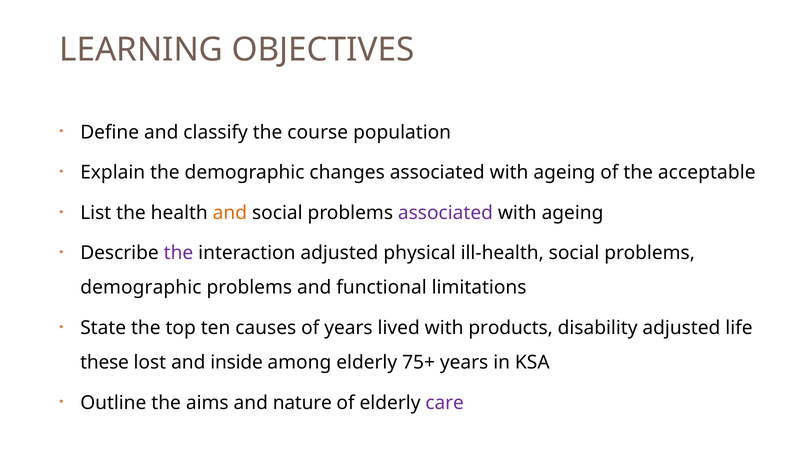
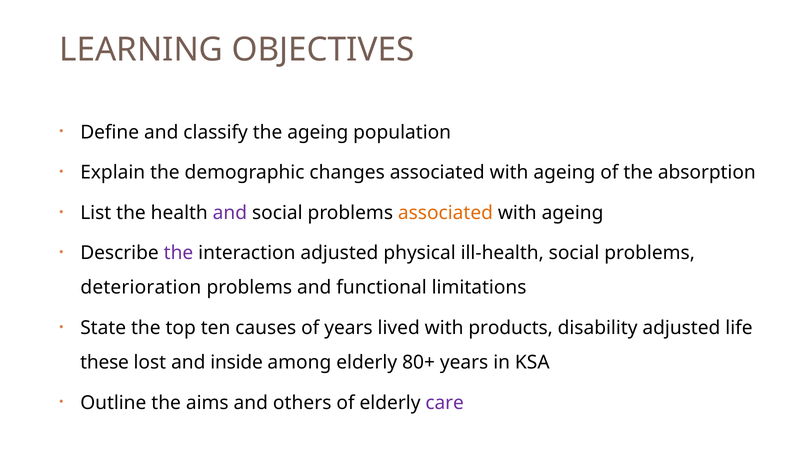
the course: course -> ageing
acceptable: acceptable -> absorption
and at (230, 213) colour: orange -> purple
associated at (445, 213) colour: purple -> orange
demographic at (141, 287): demographic -> deterioration
75+: 75+ -> 80+
nature: nature -> others
